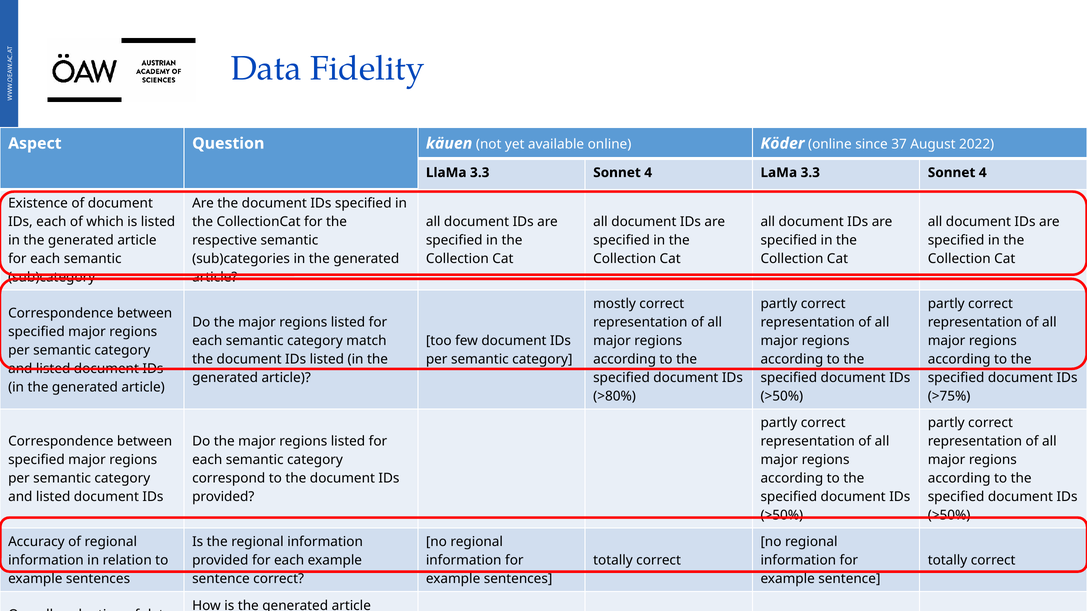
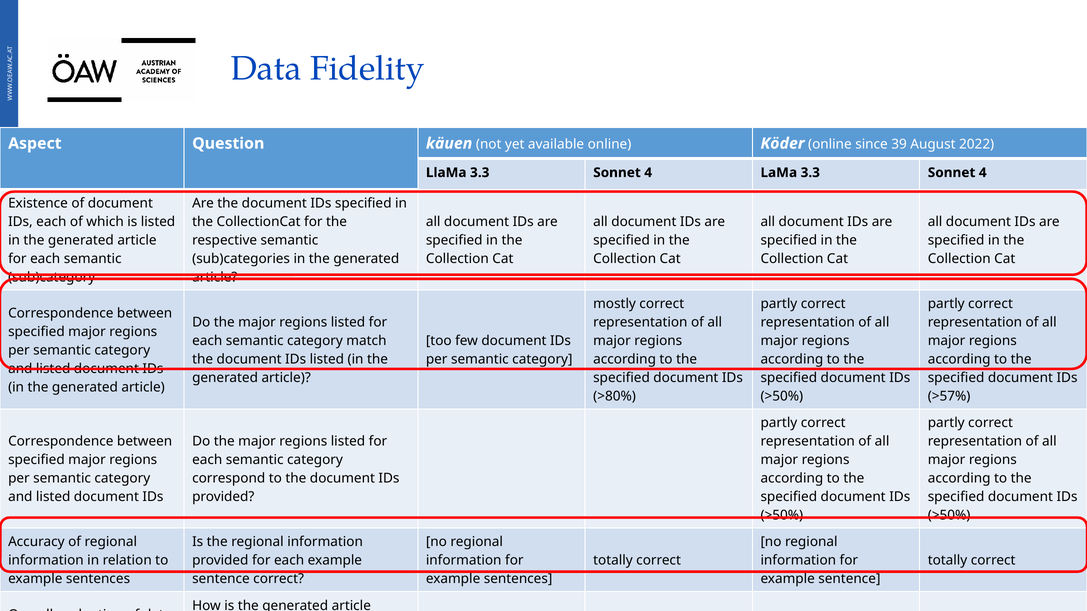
37: 37 -> 39
>75%: >75% -> >57%
